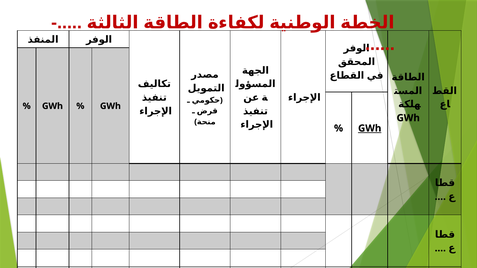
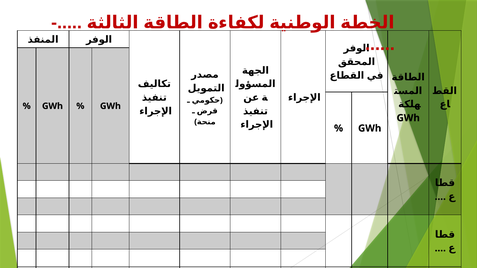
GWh at (370, 128) underline: present -> none
